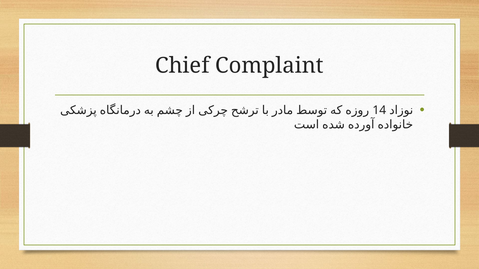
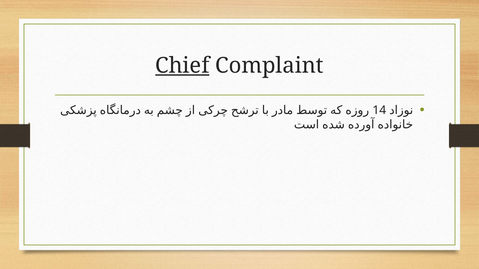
Chief underline: none -> present
